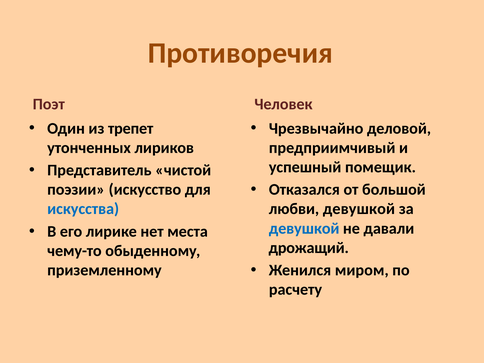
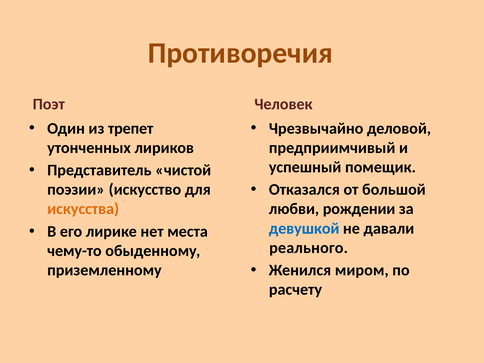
искусства colour: blue -> orange
любви девушкой: девушкой -> рождении
дрожащий: дрожащий -> реального
